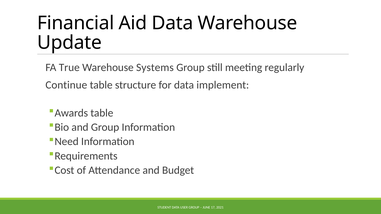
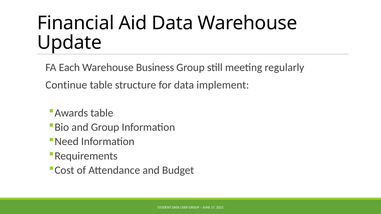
True: True -> Each
Systems: Systems -> Business
